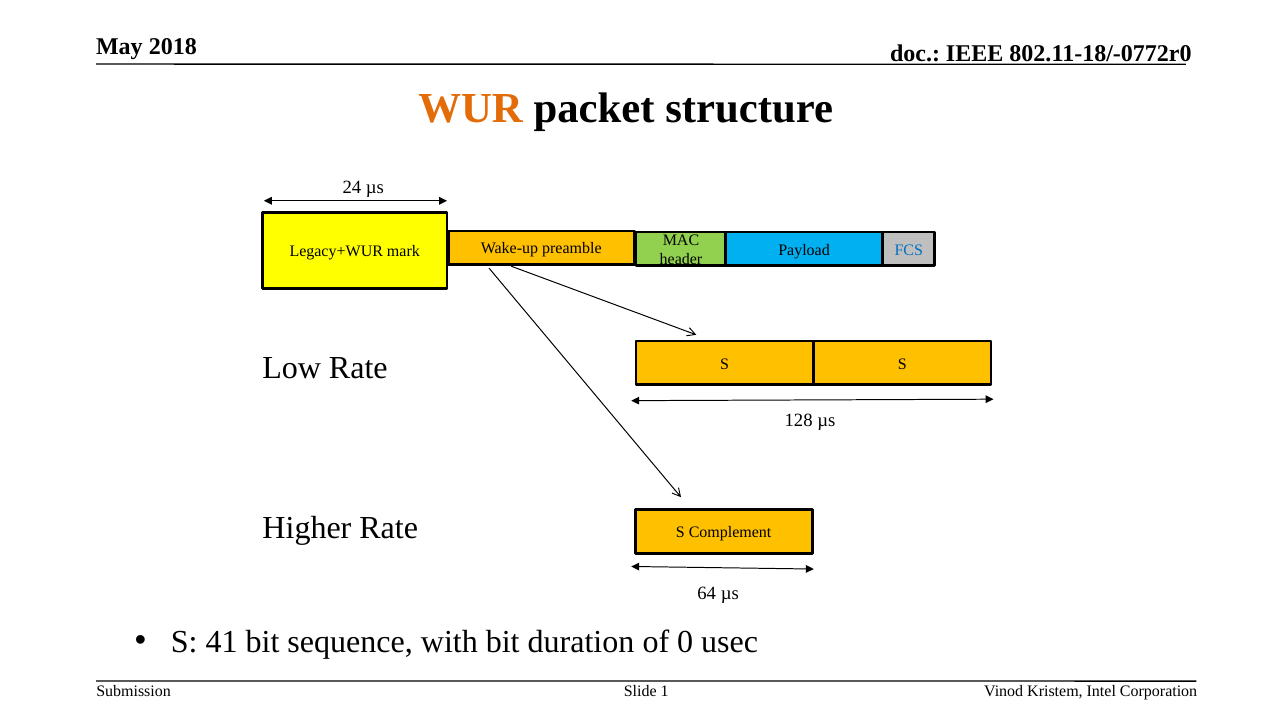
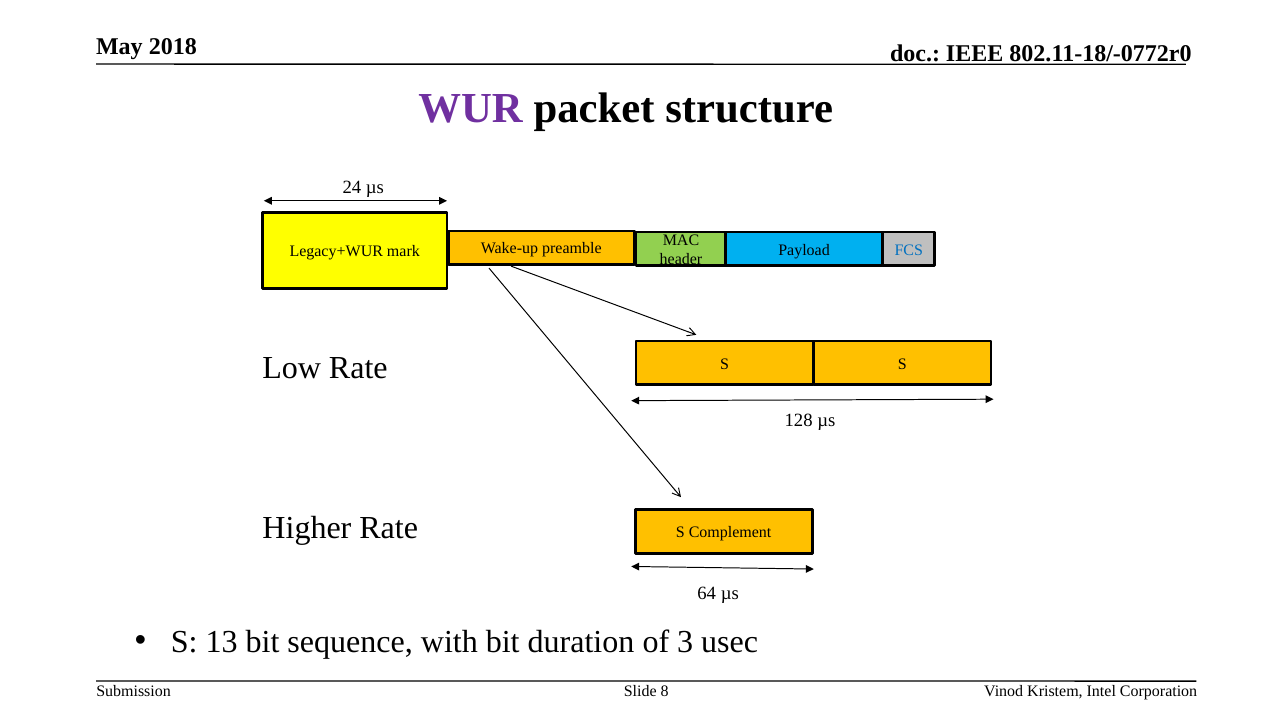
WUR colour: orange -> purple
41: 41 -> 13
0: 0 -> 3
1: 1 -> 8
